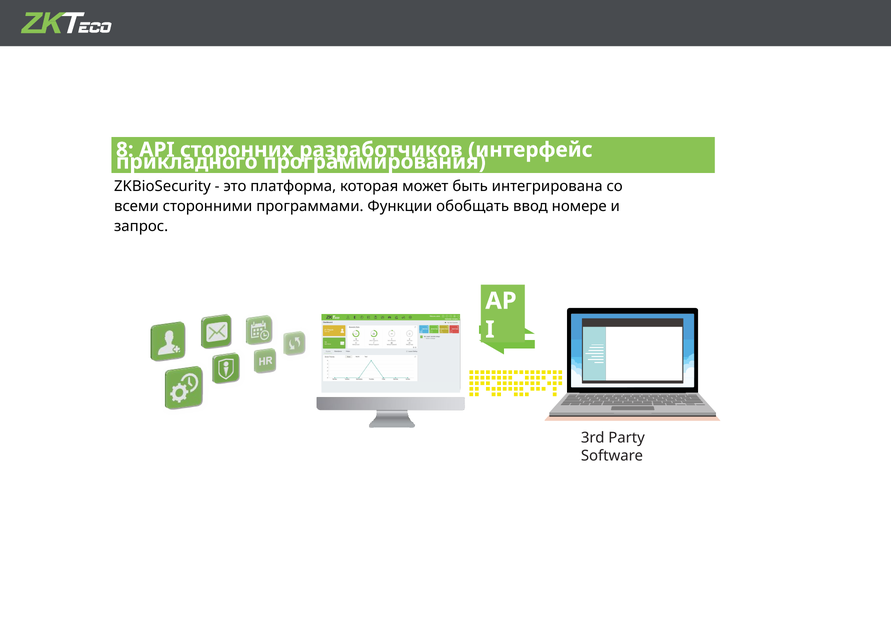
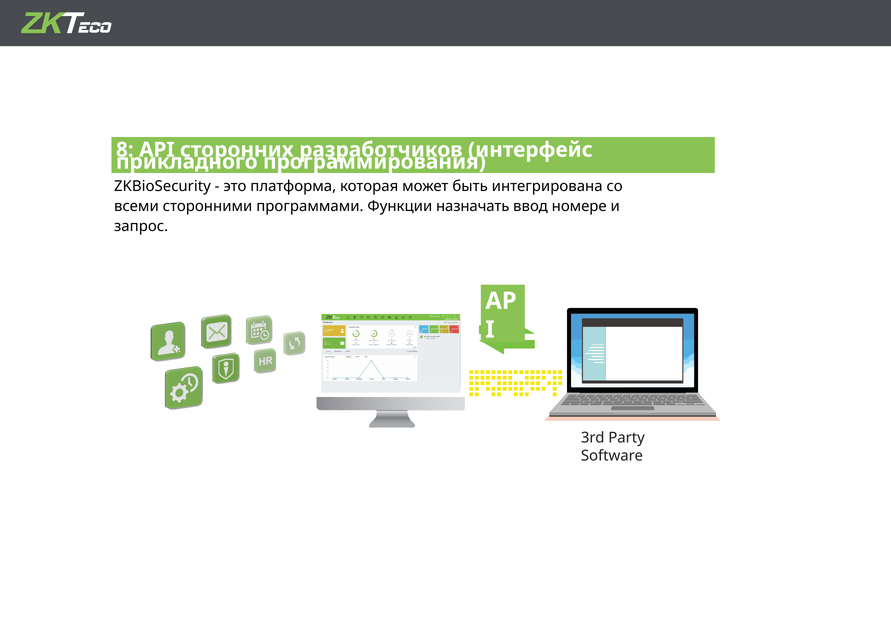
обобщать: обобщать -> назначать
